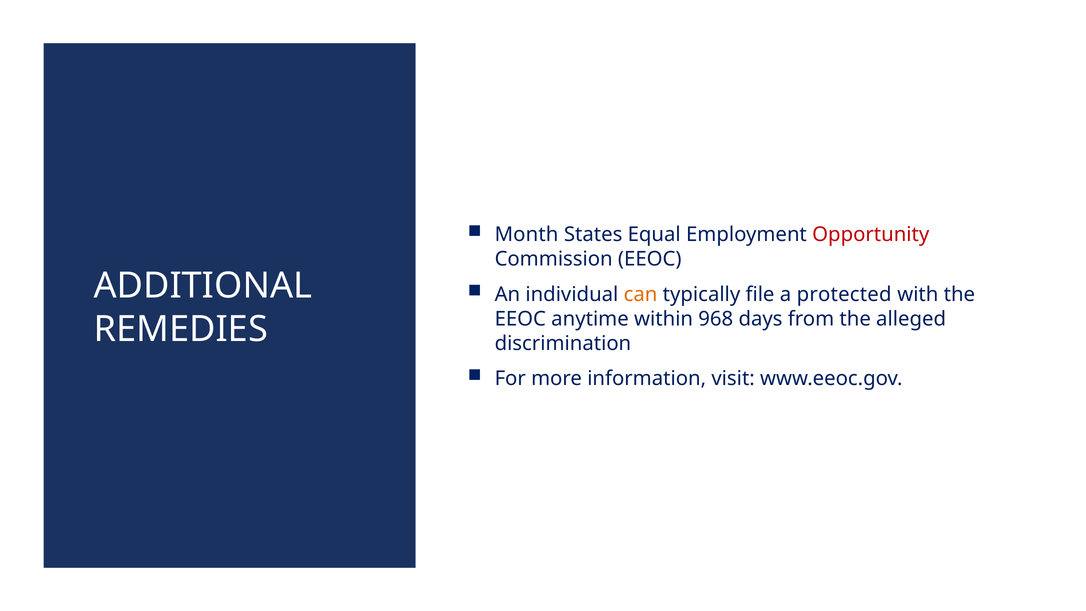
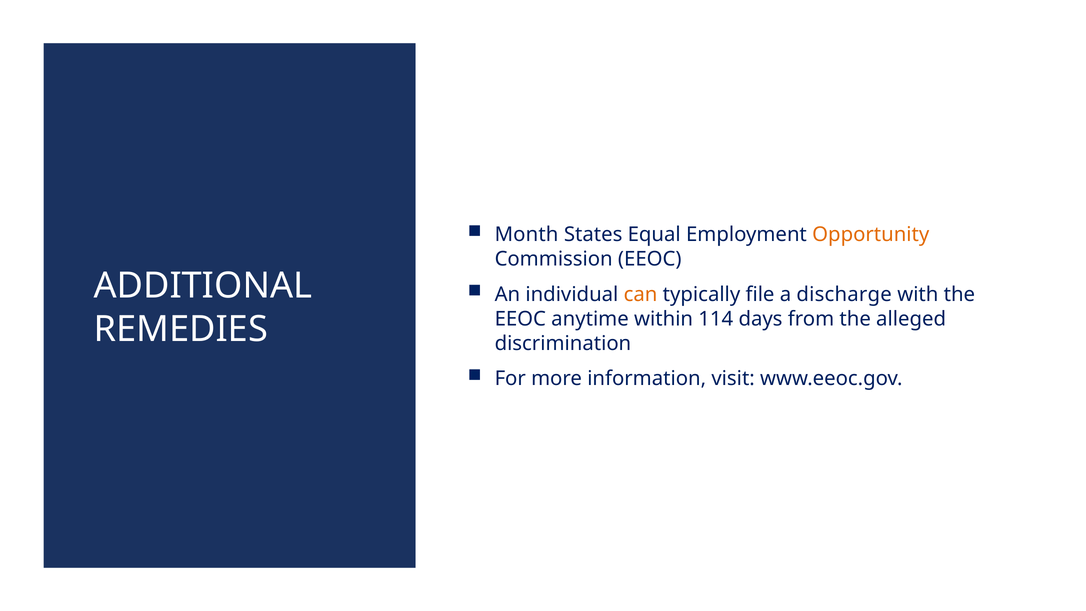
Opportunity colour: red -> orange
protected: protected -> discharge
968: 968 -> 114
